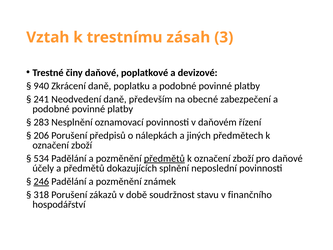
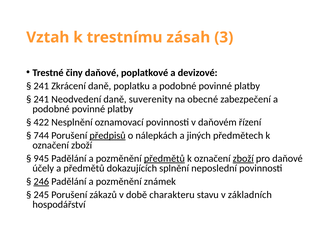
940 at (41, 86): 940 -> 241
především: především -> suverenity
283: 283 -> 422
206: 206 -> 744
předpisů underline: none -> present
534: 534 -> 945
zboží at (243, 158) underline: none -> present
318: 318 -> 245
soudržnost: soudržnost -> charakteru
finančního: finančního -> základních
